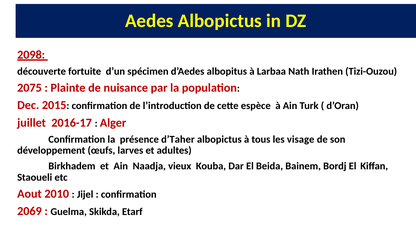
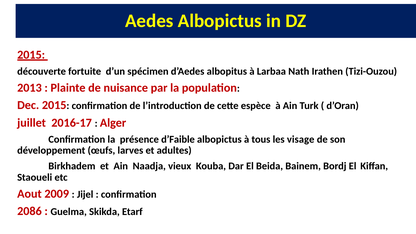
2098 at (31, 55): 2098 -> 2015
2075: 2075 -> 2013
d’Taher: d’Taher -> d’Faible
2010: 2010 -> 2009
2069: 2069 -> 2086
